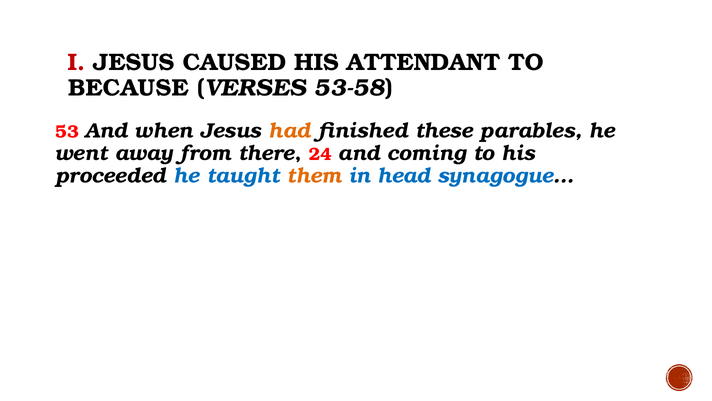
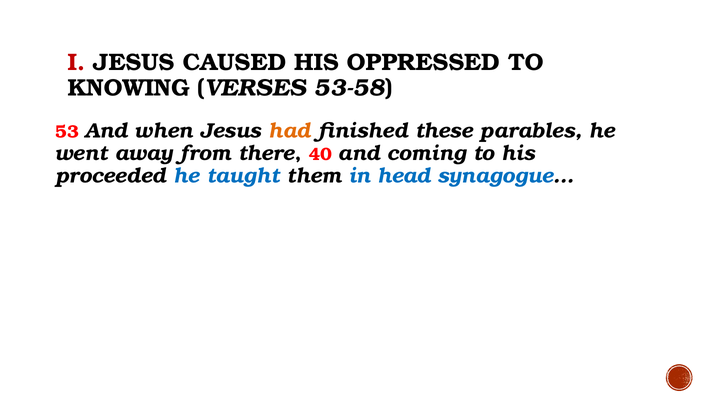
ATTENDANT: ATTENDANT -> OPPRESSED
BECAUSE: BECAUSE -> KNOWING
24: 24 -> 40
them colour: orange -> black
